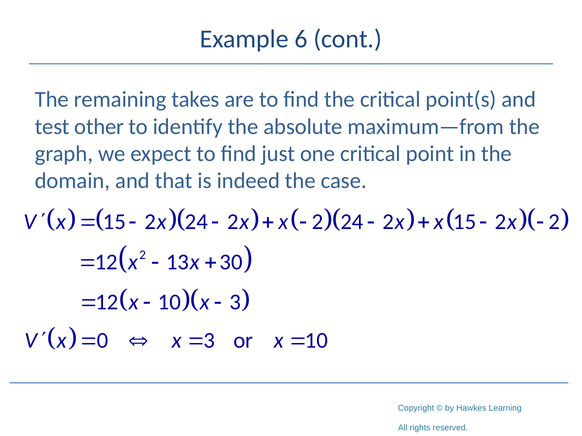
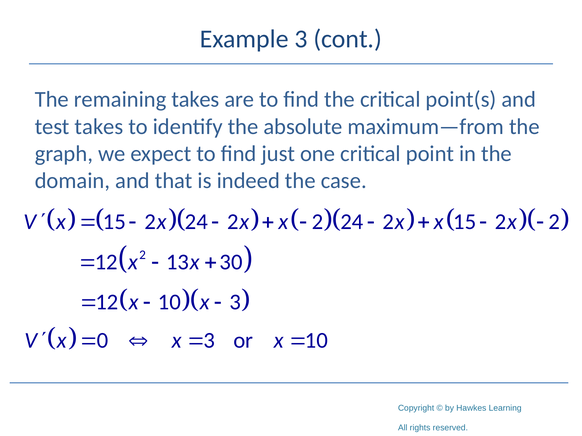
Example 6: 6 -> 3
test other: other -> takes
